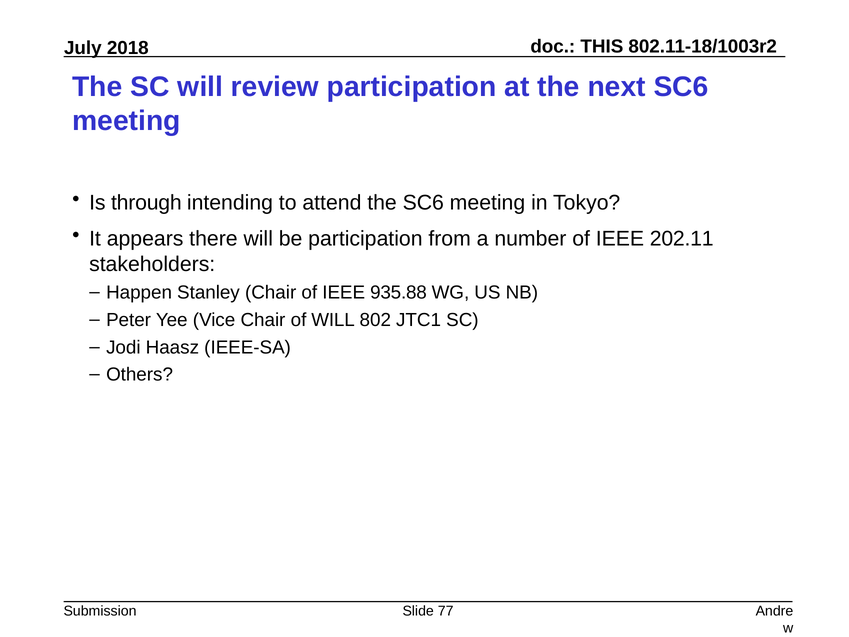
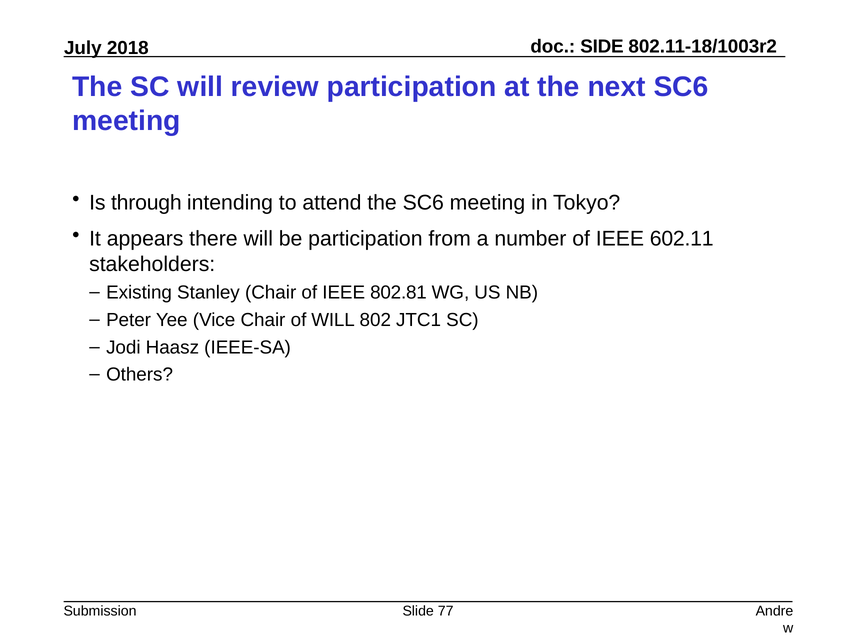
THIS: THIS -> SIDE
202.11: 202.11 -> 602.11
Happen: Happen -> Existing
935.88: 935.88 -> 802.81
